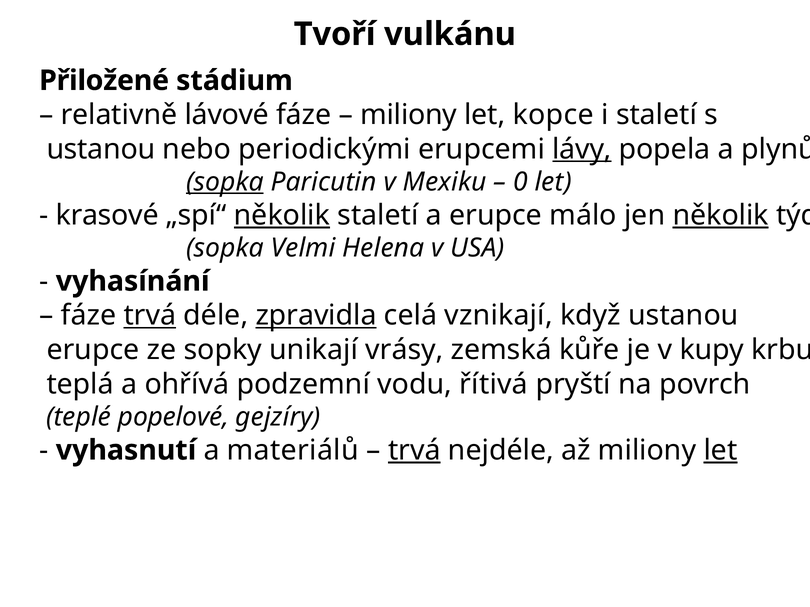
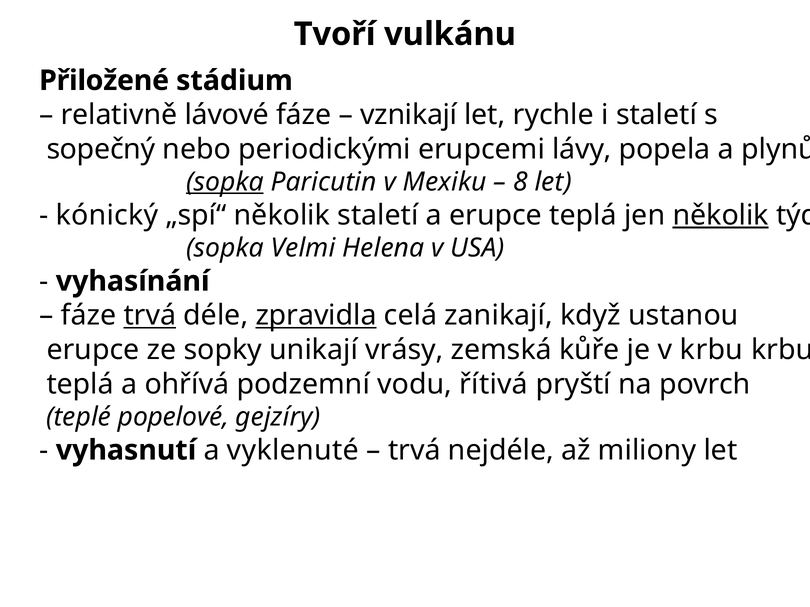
miliony at (409, 115): miliony -> vznikají
kopce: kopce -> rychle
ustanou at (101, 149): ustanou -> sopečný
lávy underline: present -> none
0: 0 -> 8
krasové: krasové -> kónický
několik at (282, 215) underline: present -> none
erupce málo: málo -> teplá
vznikají: vznikají -> zanikají
v kupy: kupy -> krbu
materiálů: materiálů -> vyklenuté
trvá at (414, 451) underline: present -> none
let at (720, 451) underline: present -> none
